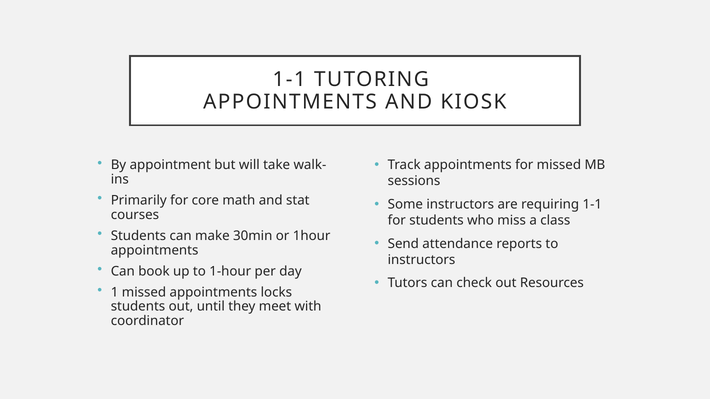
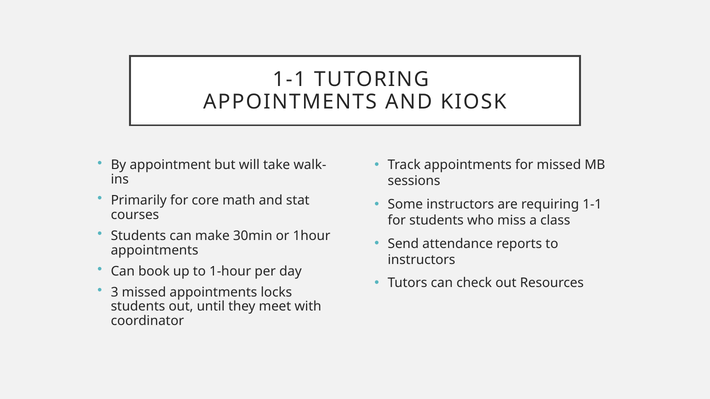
1: 1 -> 3
